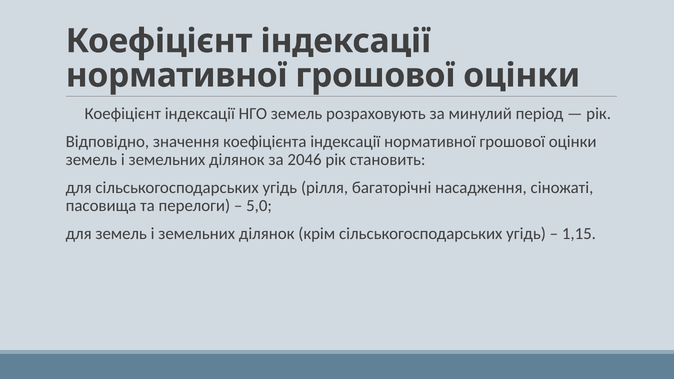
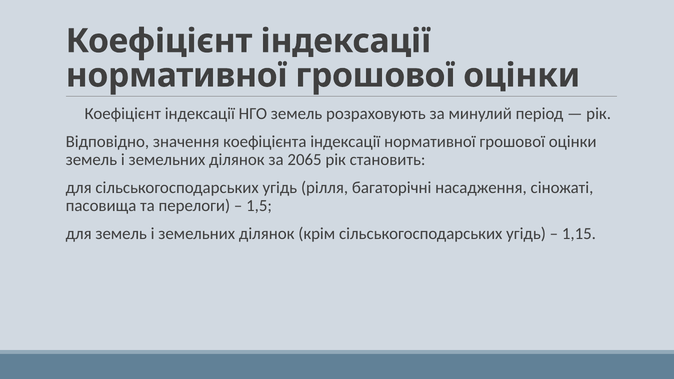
2046: 2046 -> 2065
5,0: 5,0 -> 1,5
